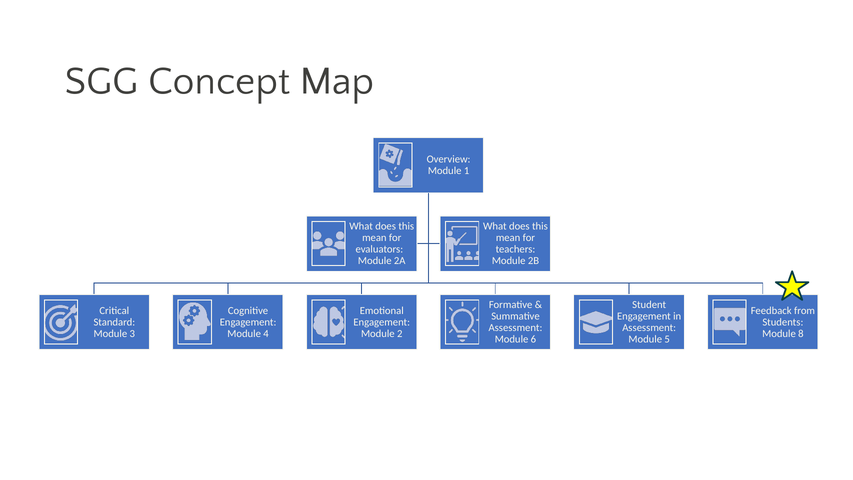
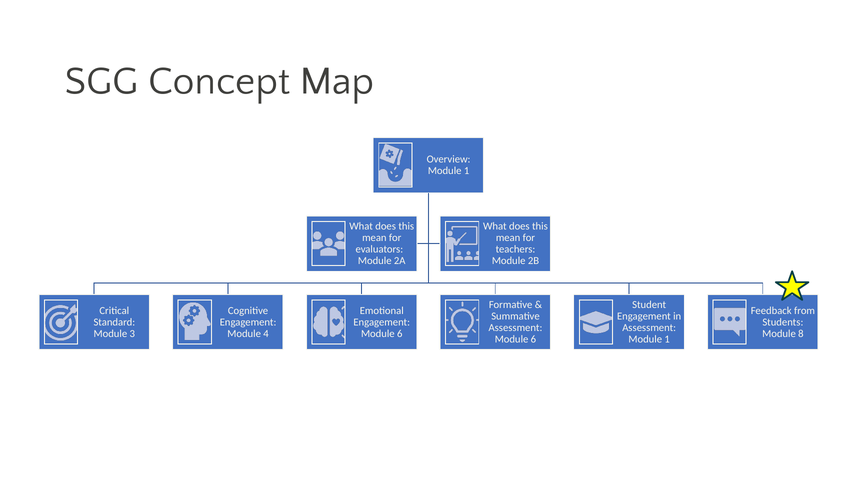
2 at (400, 333): 2 -> 6
5 at (667, 339): 5 -> 1
